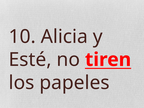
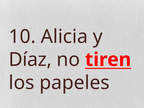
Esté: Esté -> Díaz
